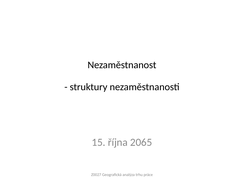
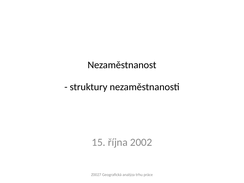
2065: 2065 -> 2002
